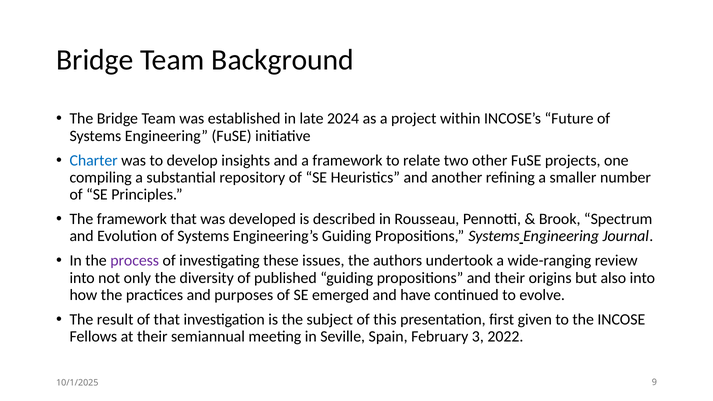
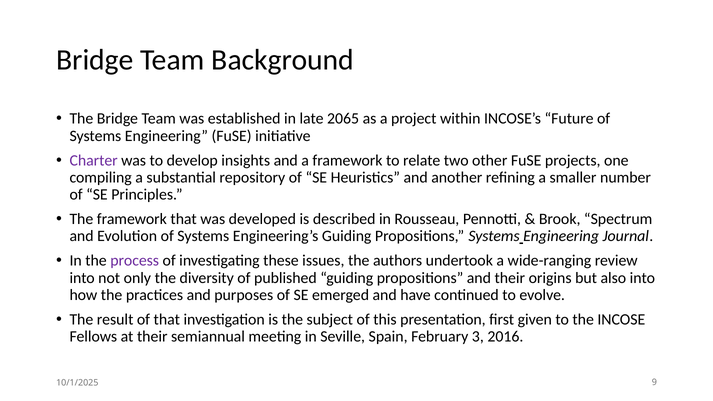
2024: 2024 -> 2065
Charter colour: blue -> purple
2022: 2022 -> 2016
